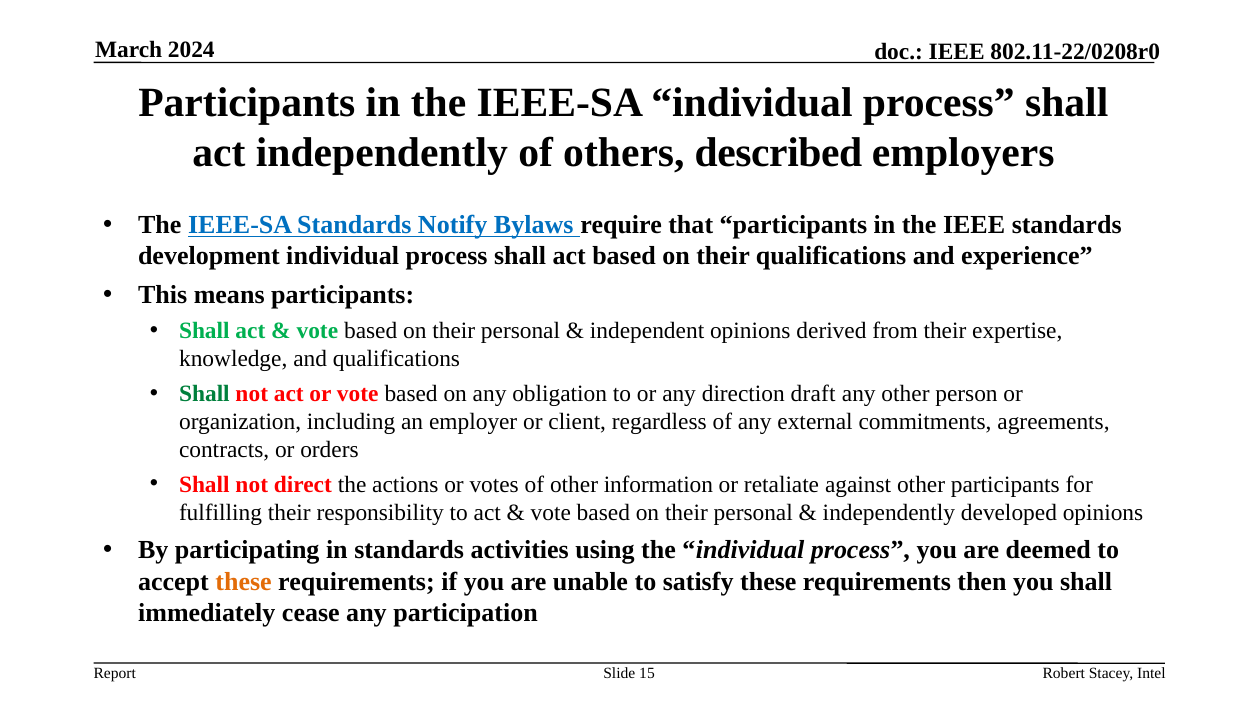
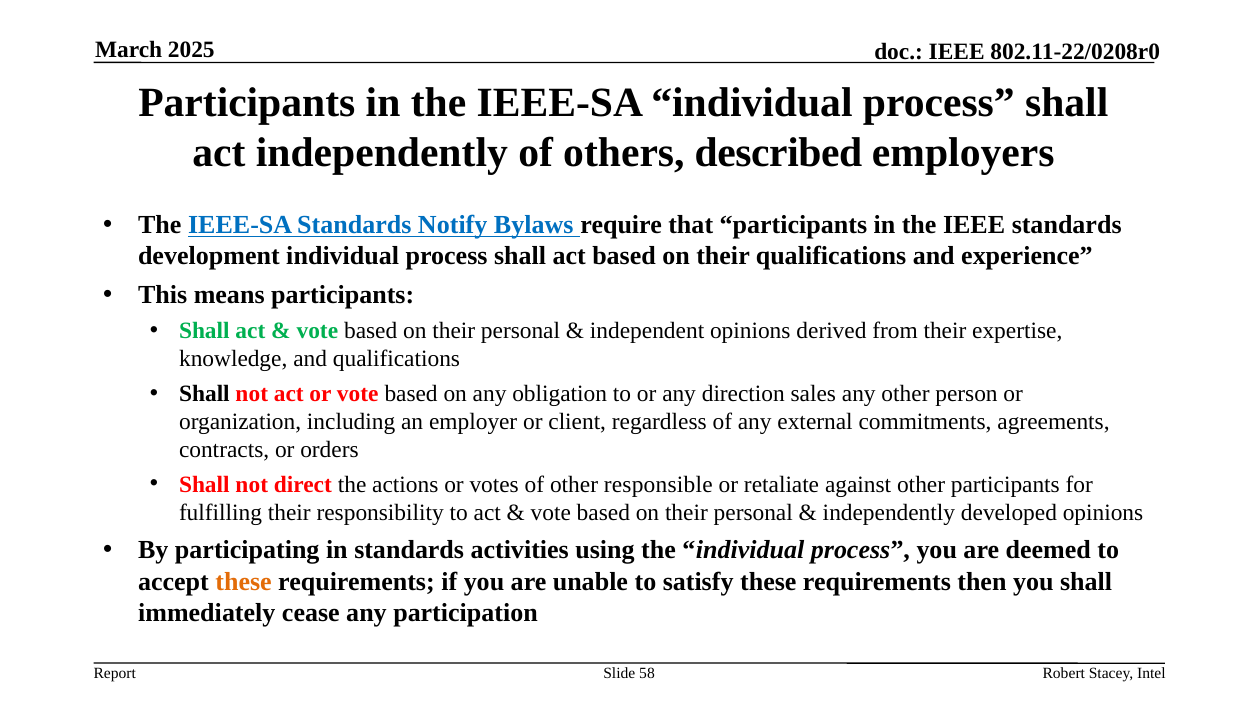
2024: 2024 -> 2025
Shall at (204, 394) colour: green -> black
draft: draft -> sales
information: information -> responsible
15: 15 -> 58
